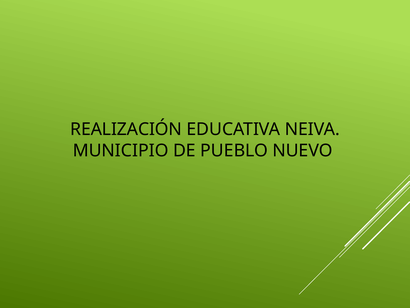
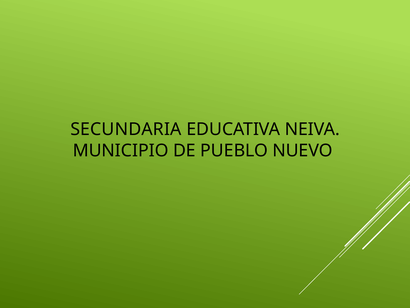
REALIZACIÓN: REALIZACIÓN -> SECUNDARIA
